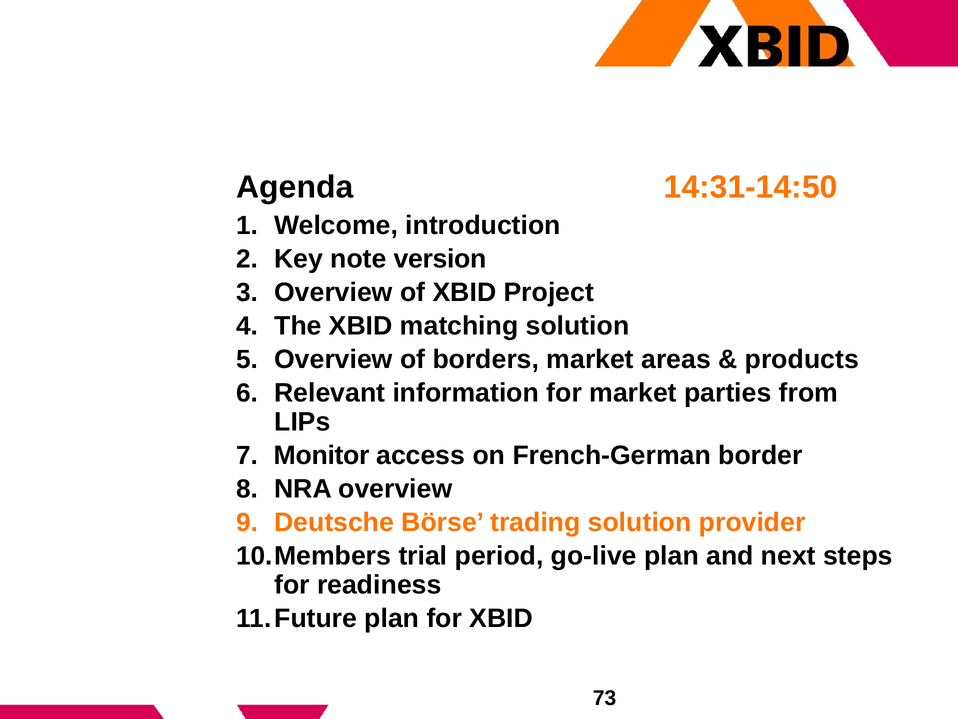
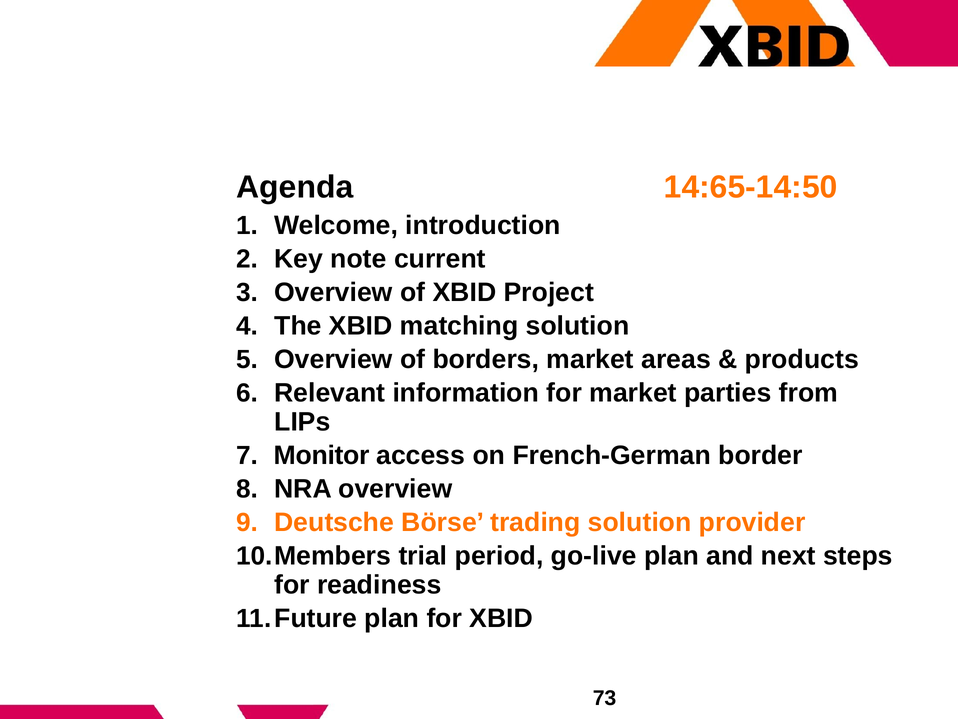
14:31-14:50: 14:31-14:50 -> 14:65-14:50
version: version -> current
